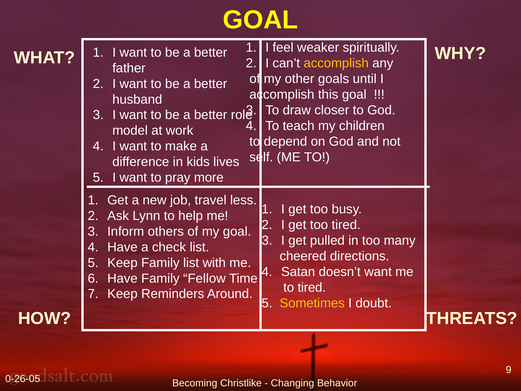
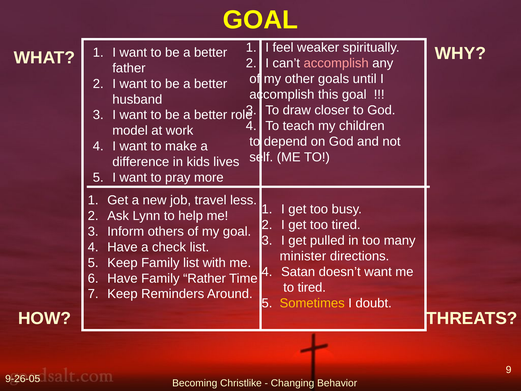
accomplish at (336, 63) colour: yellow -> pink
cheered: cheered -> minister
Fellow: Fellow -> Rather
0-26-05: 0-26-05 -> 9-26-05
